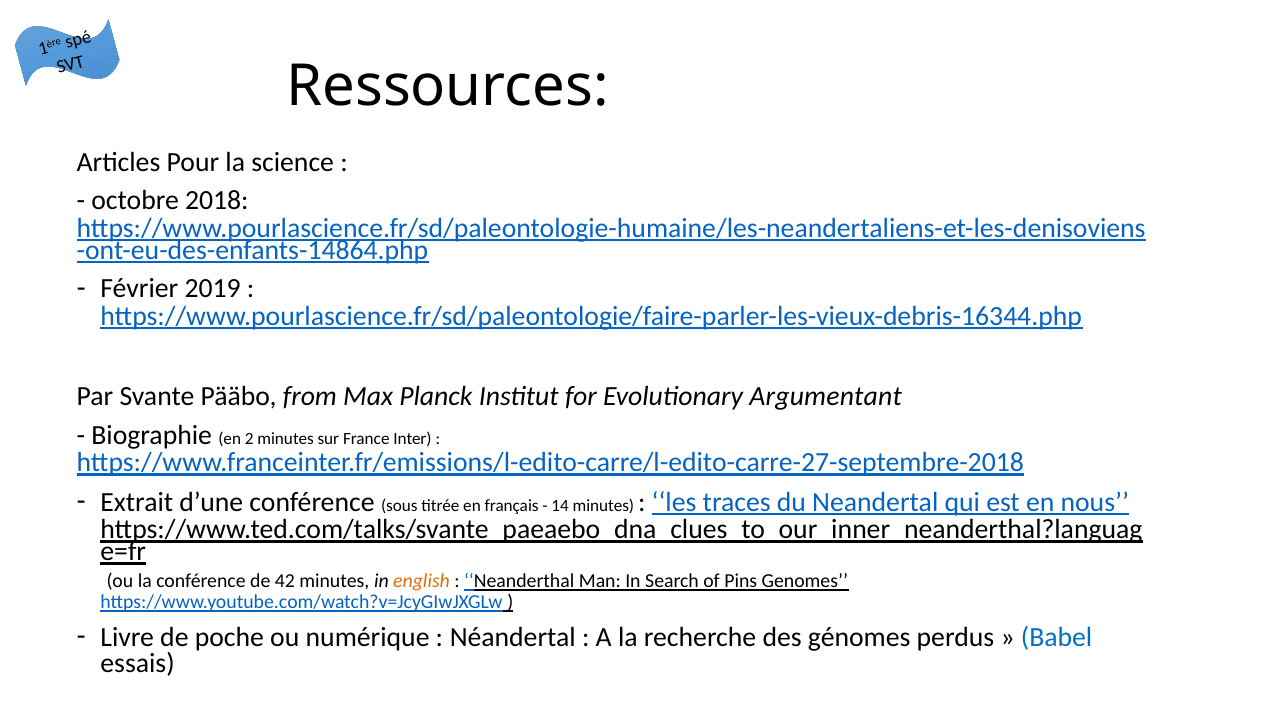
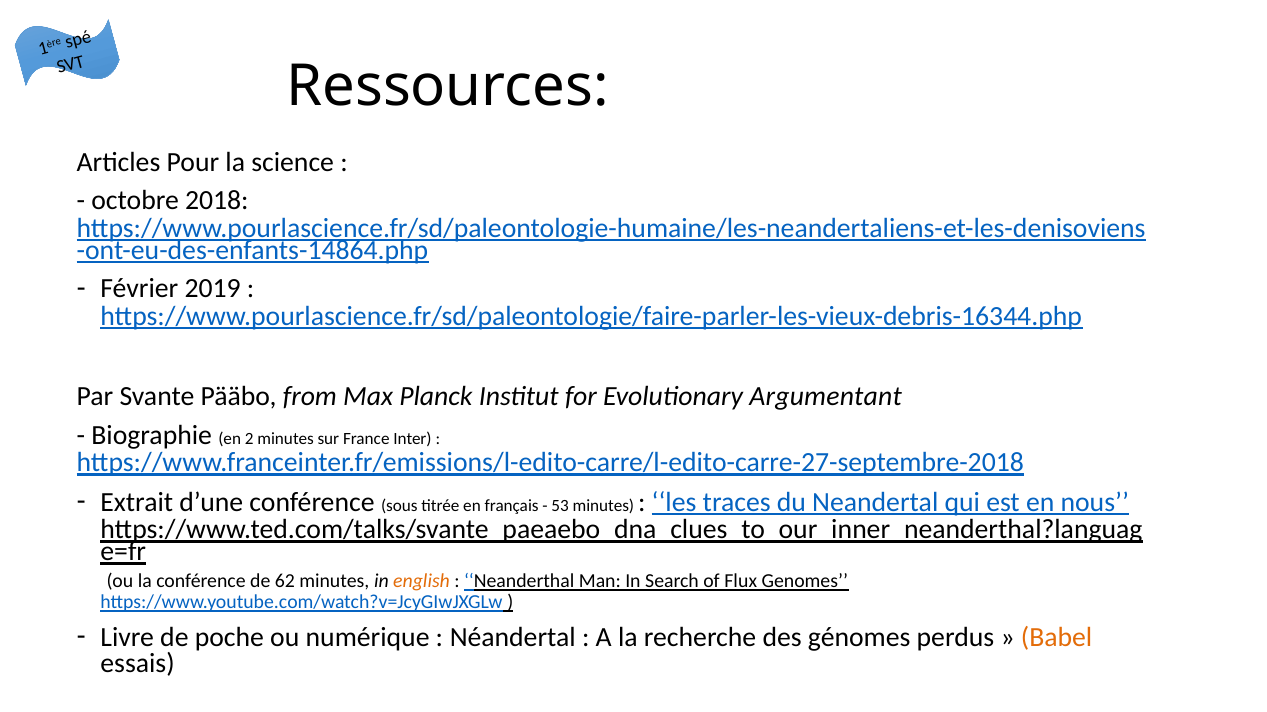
14: 14 -> 53
42: 42 -> 62
Pins: Pins -> Flux
Babel colour: blue -> orange
